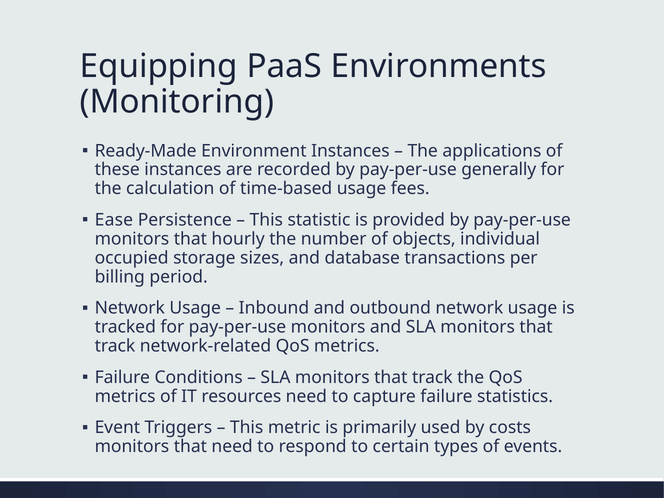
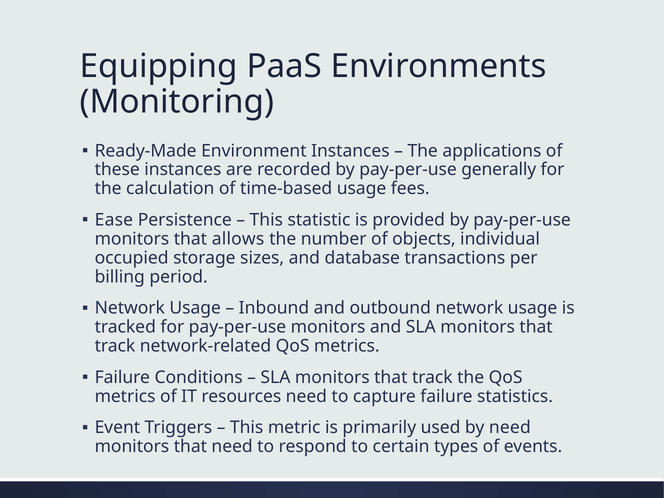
hourly: hourly -> allows
by costs: costs -> need
